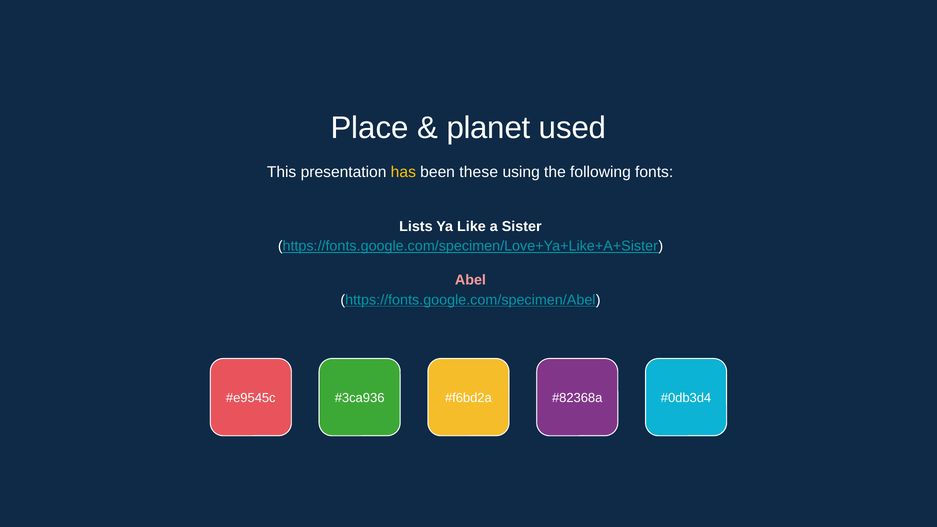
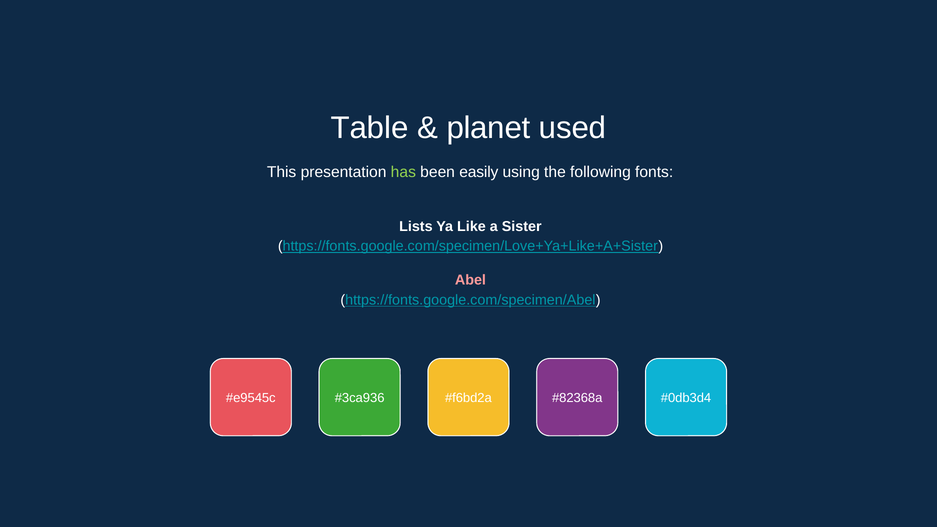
Place: Place -> Table
has colour: yellow -> light green
these: these -> easily
